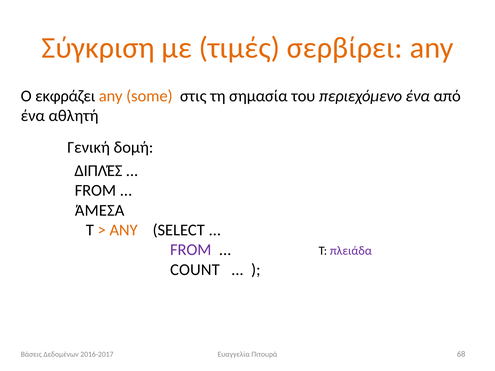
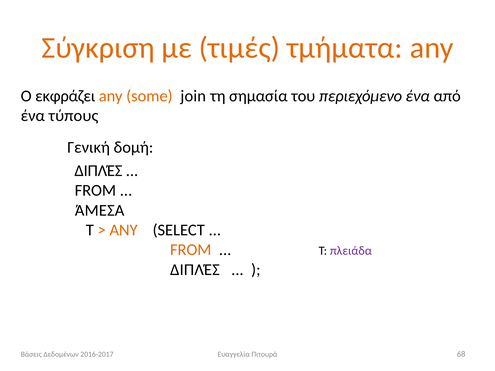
σερβίρει: σερβίρει -> τμήματα
στις: στις -> join
αθλητή: αθλητή -> τύπους
FROM at (191, 250) colour: purple -> orange
COUNT at (195, 270): COUNT -> ΔΙΠΛΈΣ
